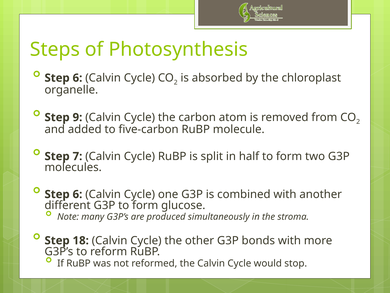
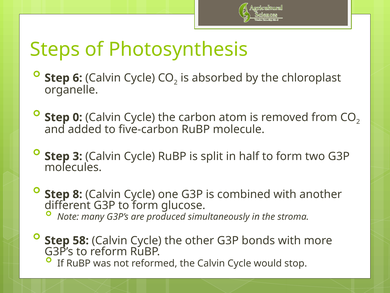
9: 9 -> 0
7: 7 -> 3
6 at (77, 194): 6 -> 8
18: 18 -> 58
